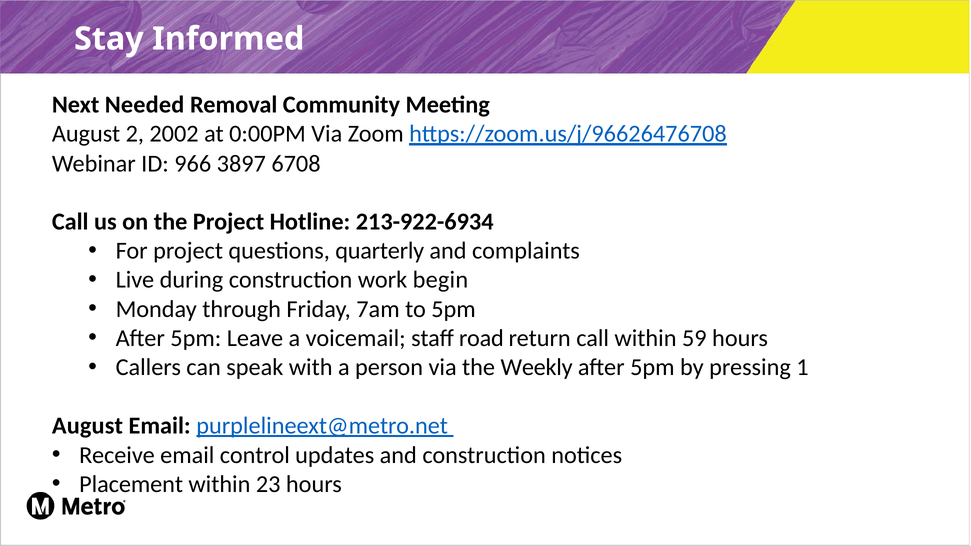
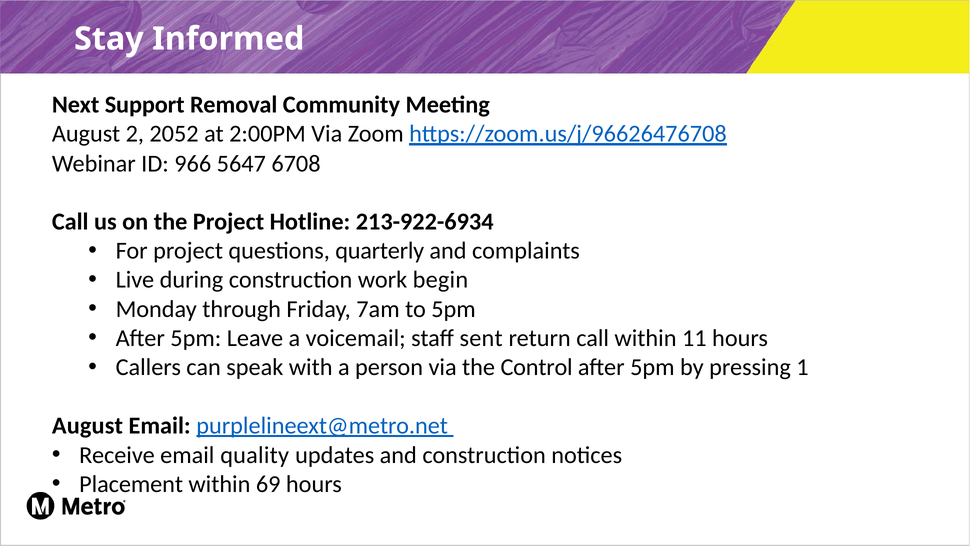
Needed: Needed -> Support
2002: 2002 -> 2052
0:00PM: 0:00PM -> 2:00PM
3897: 3897 -> 5647
road: road -> sent
59: 59 -> 11
Weekly: Weekly -> Control
control: control -> quality
23: 23 -> 69
